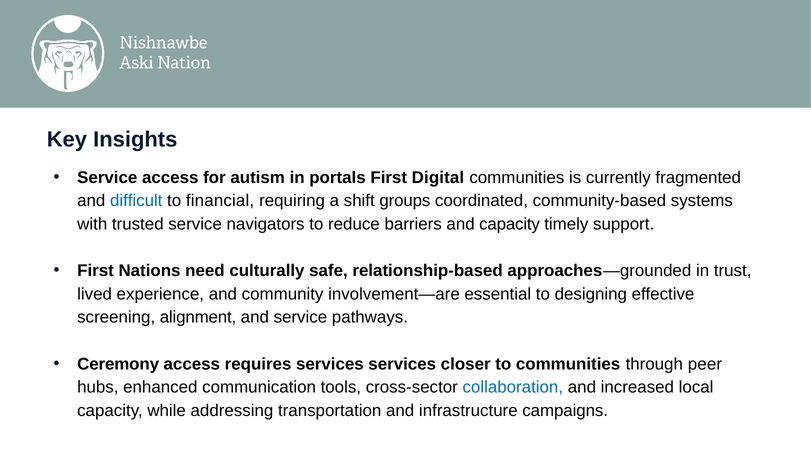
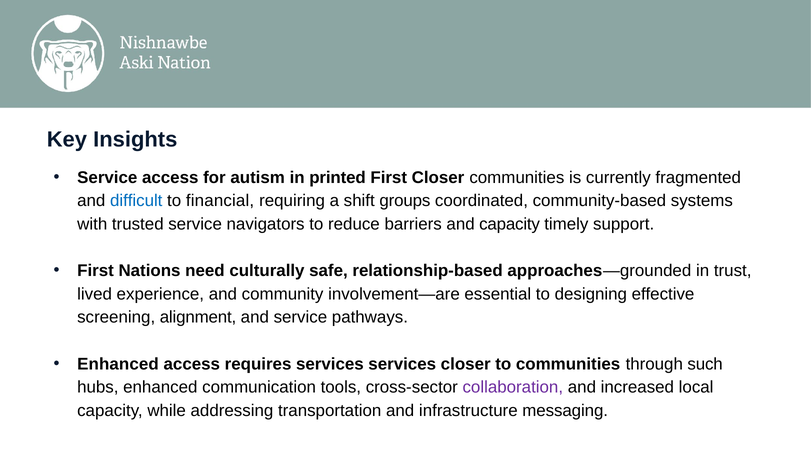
portals: portals -> printed
First Digital: Digital -> Closer
Ceremony at (118, 364): Ceremony -> Enhanced
peer: peer -> such
collaboration colour: blue -> purple
campaigns: campaigns -> messaging
